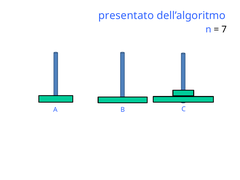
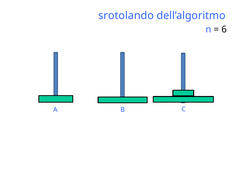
presentato: presentato -> srotolando
7: 7 -> 6
